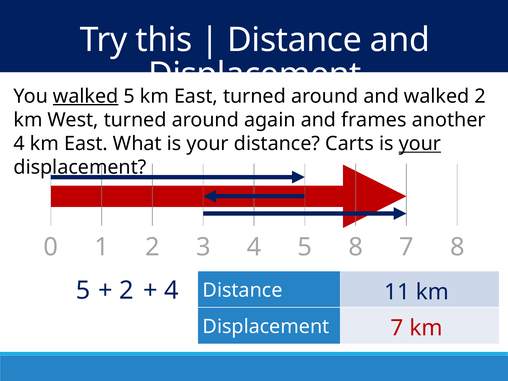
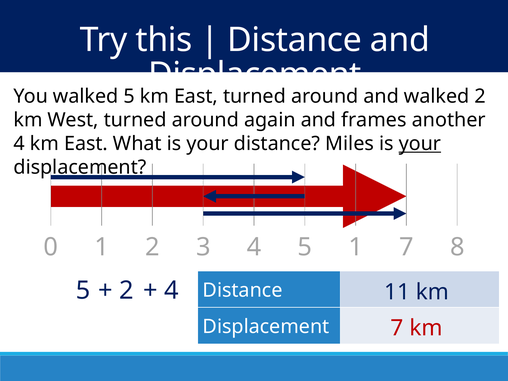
walked at (86, 96) underline: present -> none
Carts: Carts -> Miles
5 8: 8 -> 1
